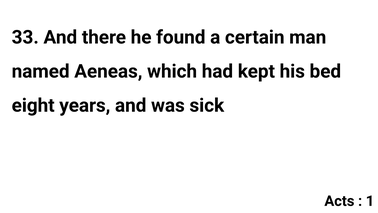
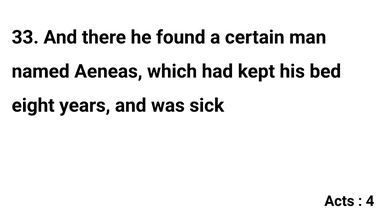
1: 1 -> 4
